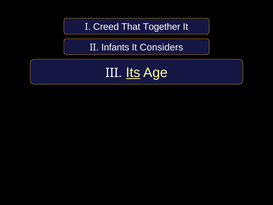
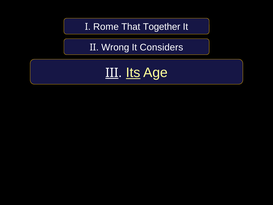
Creed: Creed -> Rome
Infants: Infants -> Wrong
III underline: none -> present
